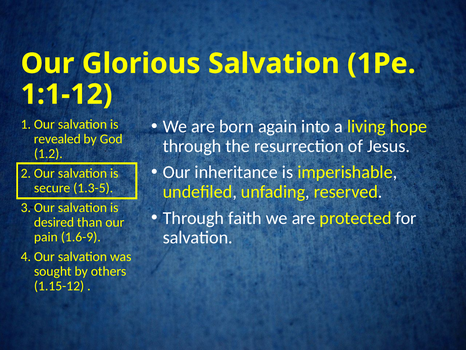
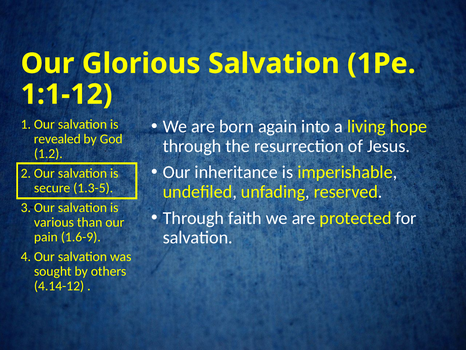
desired: desired -> various
1.15-12: 1.15-12 -> 4.14-12
